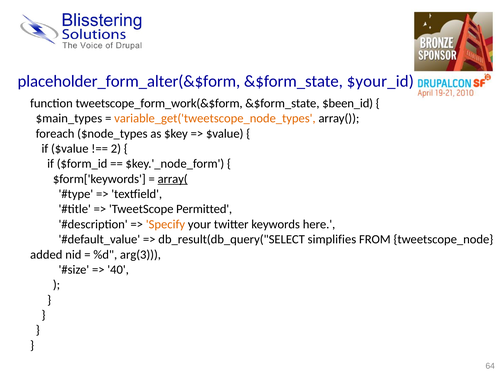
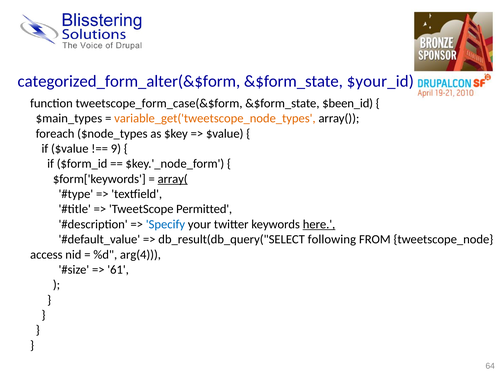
placeholder_form_alter(&$form: placeholder_form_alter(&$form -> categorized_form_alter(&$form
tweetscope_form_work(&$form: tweetscope_form_work(&$form -> tweetscope_form_case(&$form
2: 2 -> 9
Specify colour: orange -> blue
here underline: none -> present
simplifies: simplifies -> following
added: added -> access
arg(3: arg(3 -> arg(4
40: 40 -> 61
